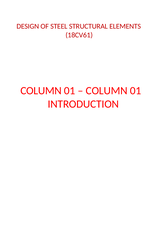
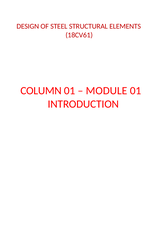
COLUMN at (107, 91): COLUMN -> MODULE
